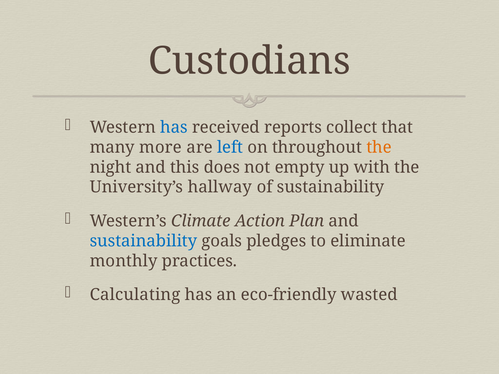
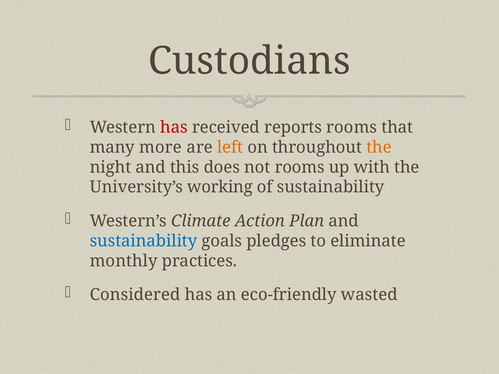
has at (174, 127) colour: blue -> red
reports collect: collect -> rooms
left colour: blue -> orange
not empty: empty -> rooms
hallway: hallway -> working
Calculating: Calculating -> Considered
